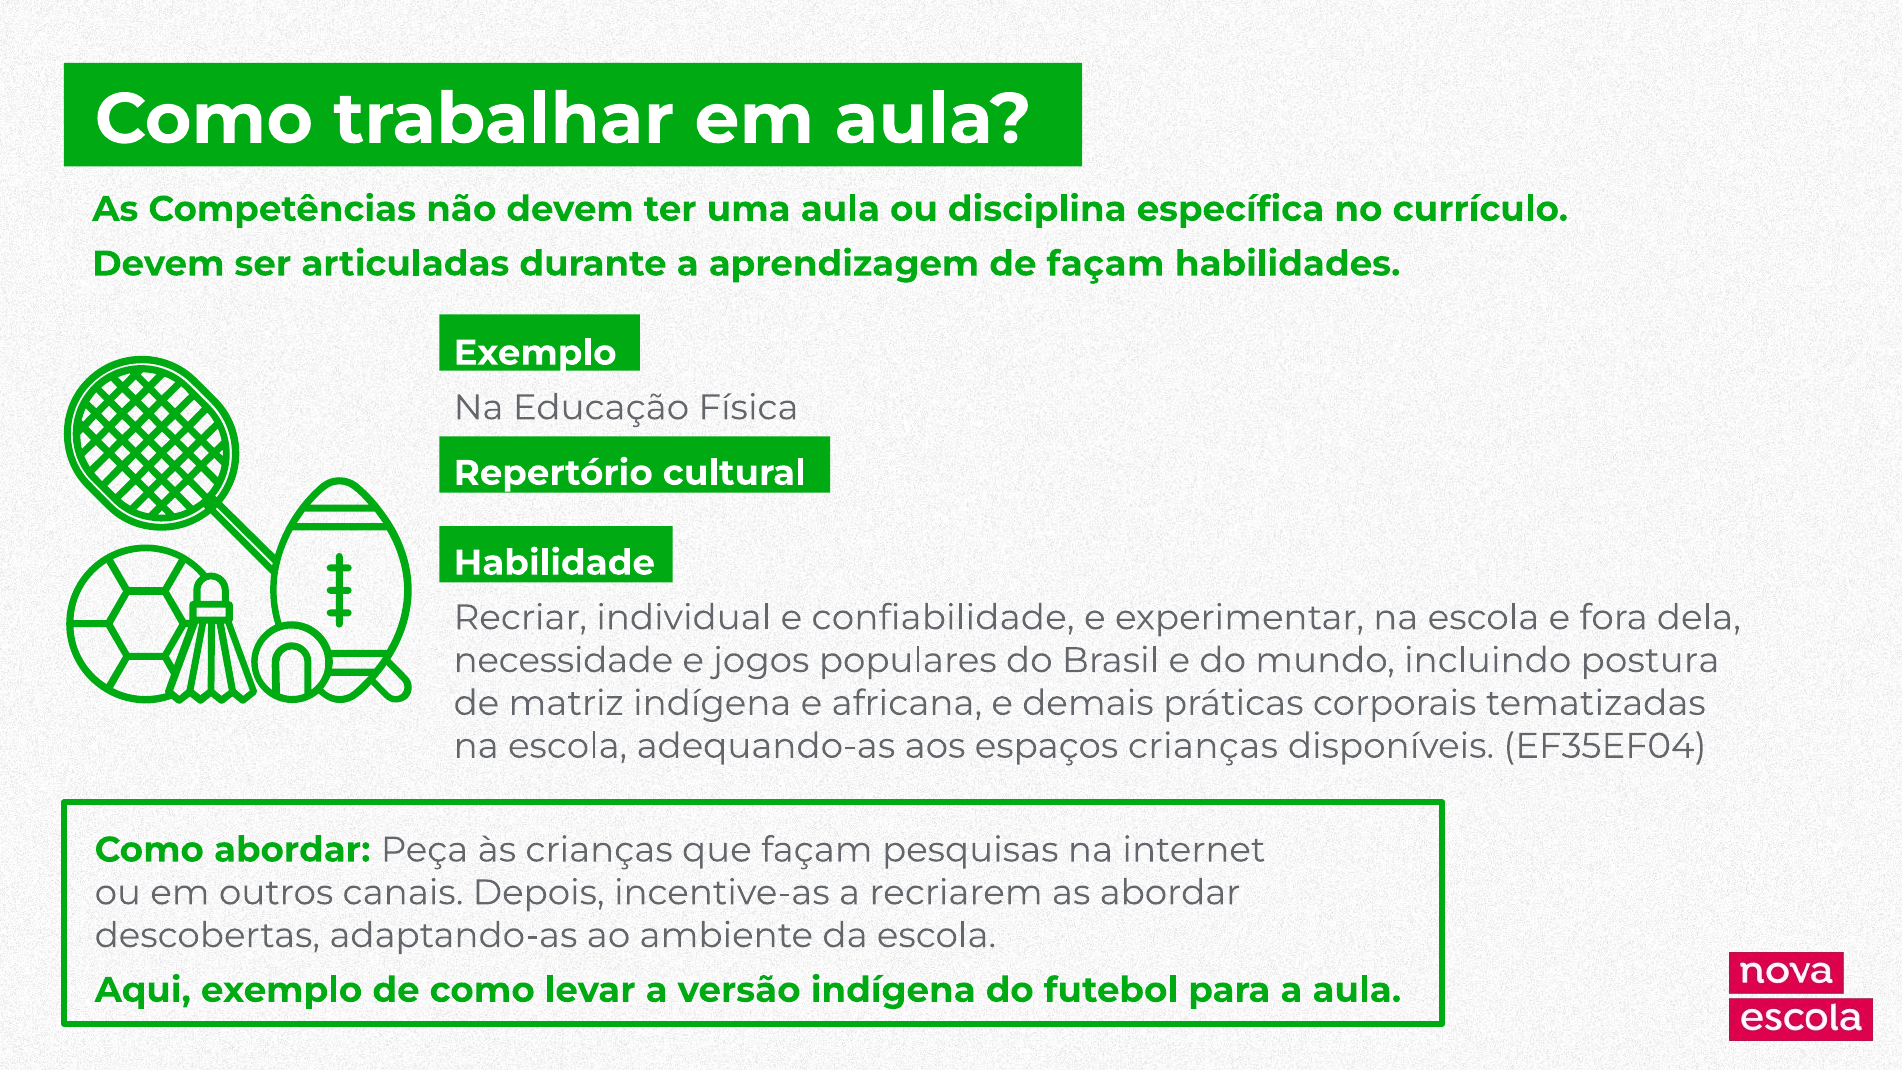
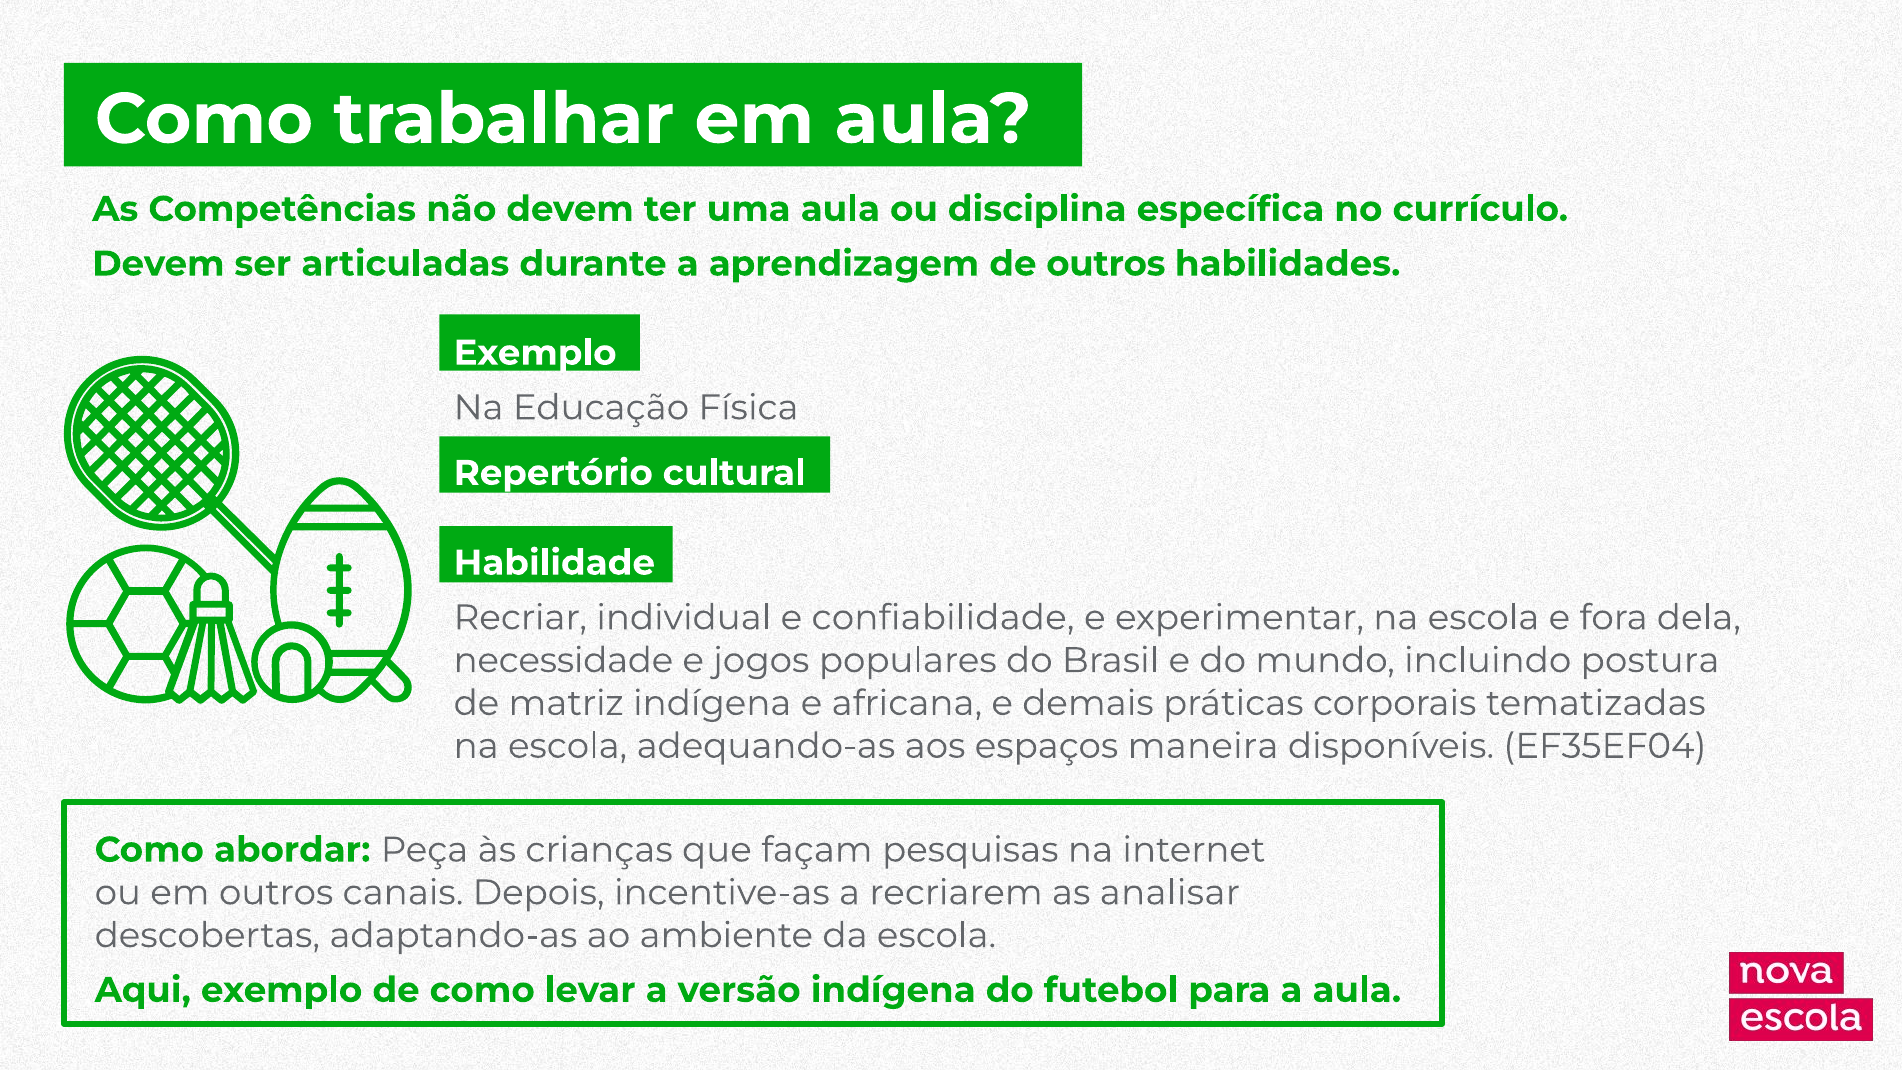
de façam: façam -> outros
espaços crianças: crianças -> maneira
as abordar: abordar -> analisar
